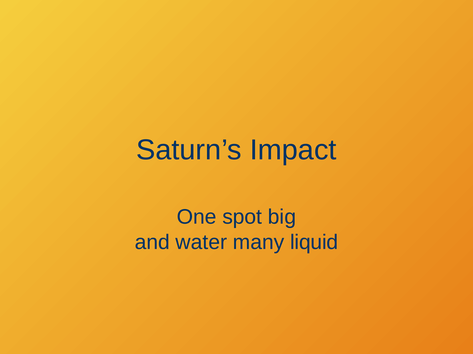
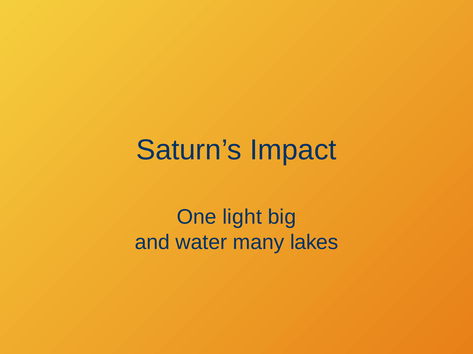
spot: spot -> light
liquid: liquid -> lakes
